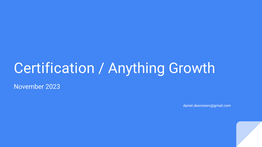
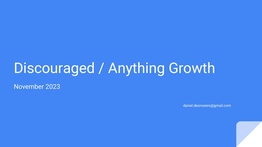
Certification: Certification -> Discouraged
